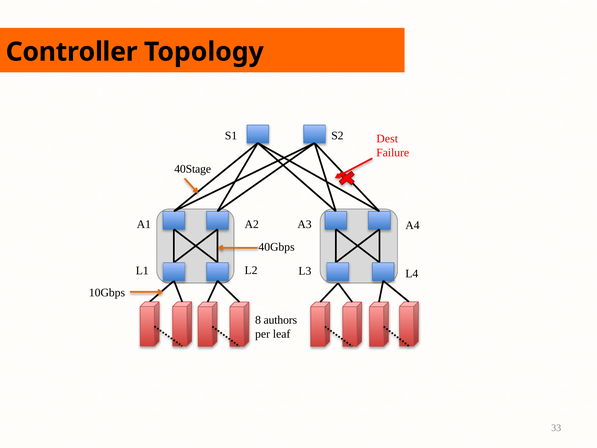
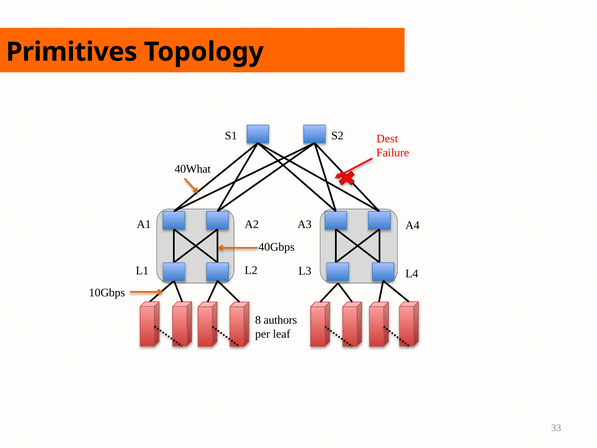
Controller: Controller -> Primitives
40Stage: 40Stage -> 40What
